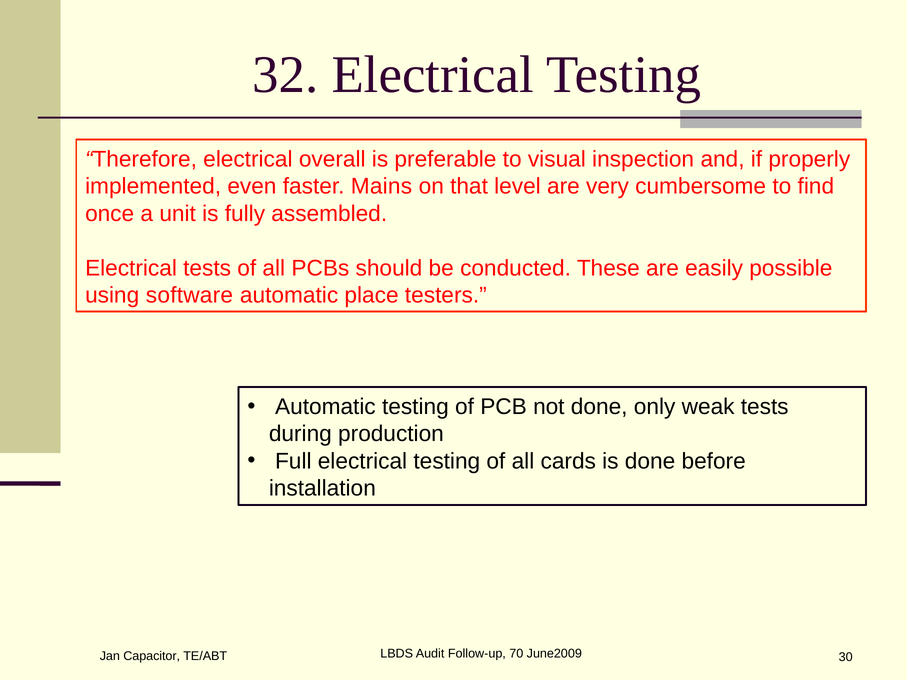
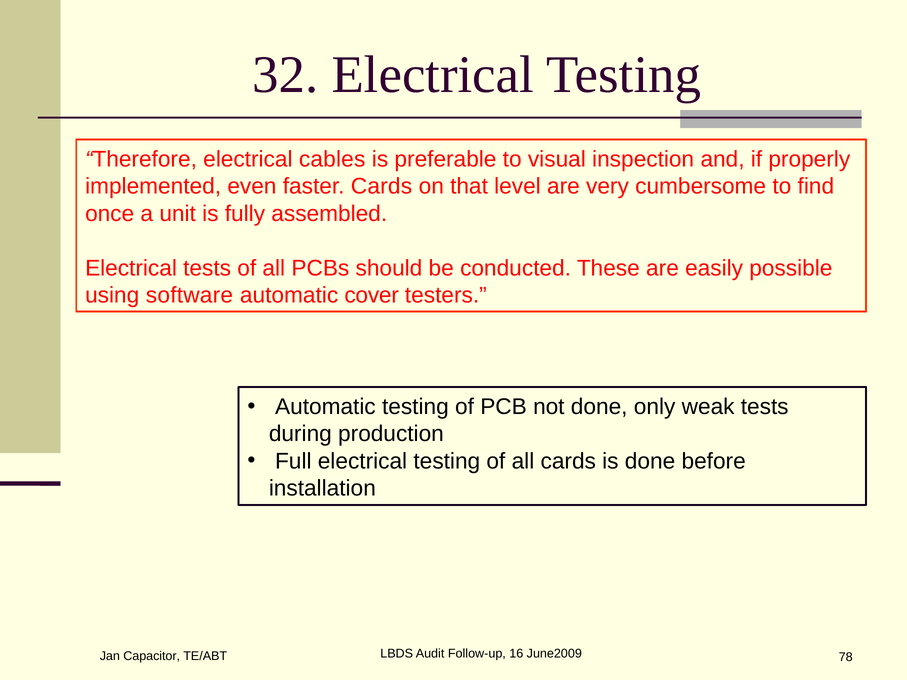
overall: overall -> cables
faster Mains: Mains -> Cards
place: place -> cover
70: 70 -> 16
30: 30 -> 78
